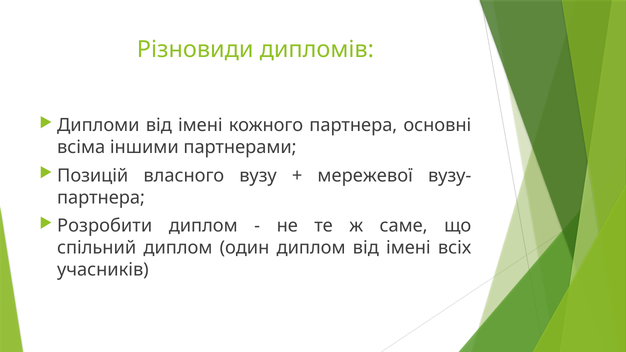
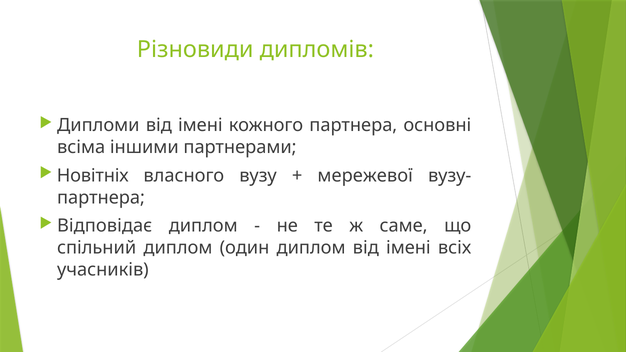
Позицій: Позицій -> Новітніх
Розробити: Розробити -> Відповідає
